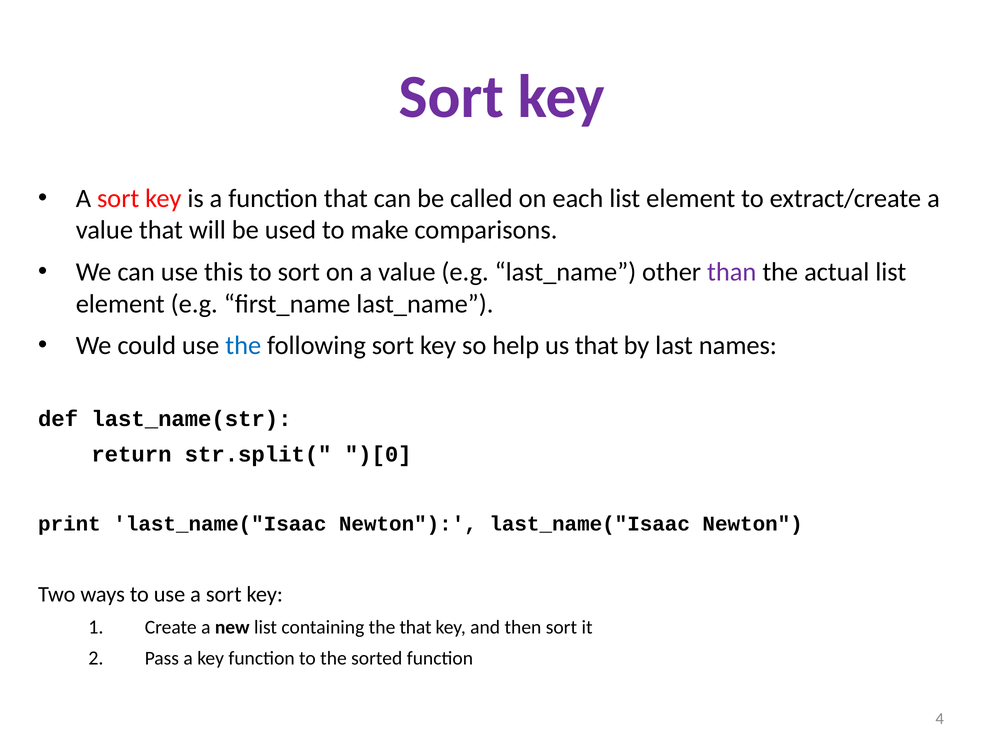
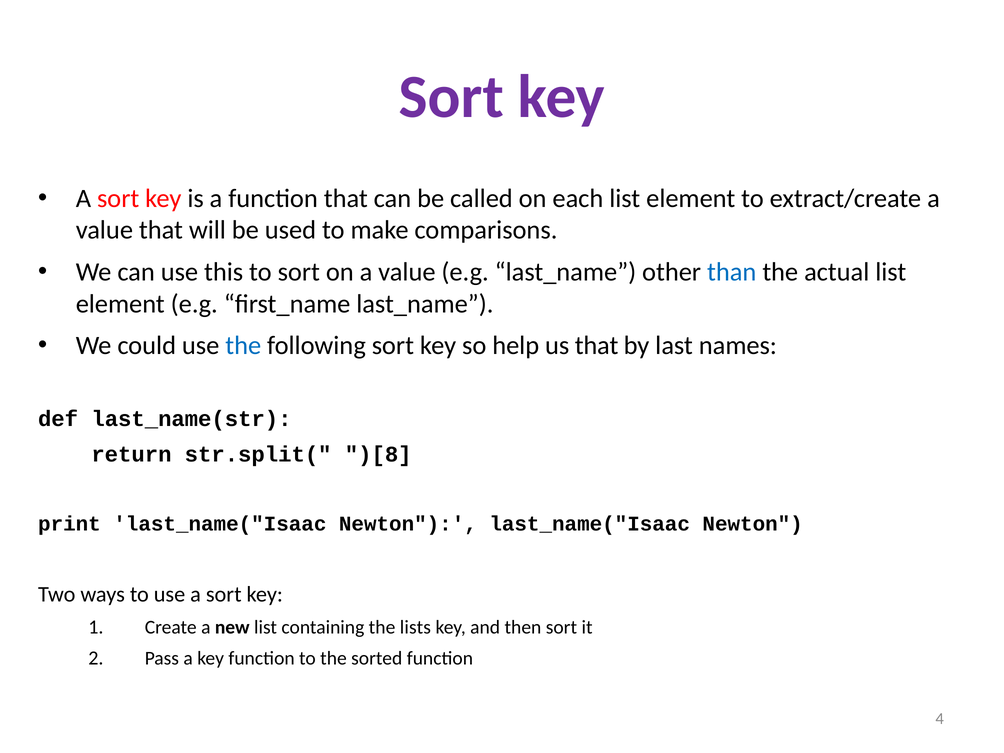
than colour: purple -> blue
)[0: )[0 -> )[8
the that: that -> lists
